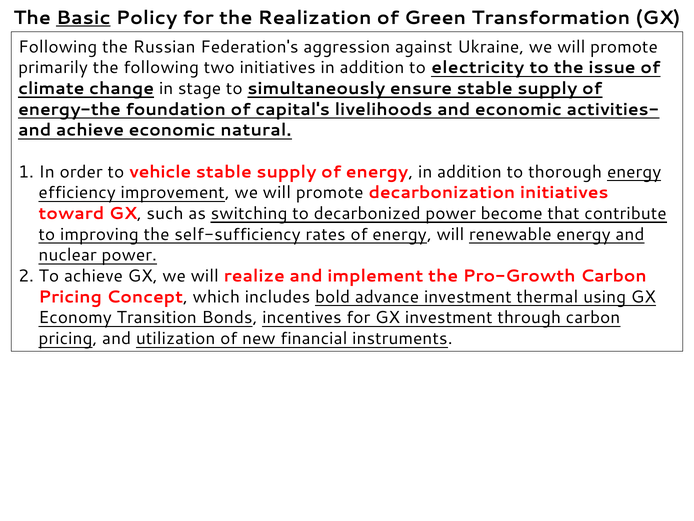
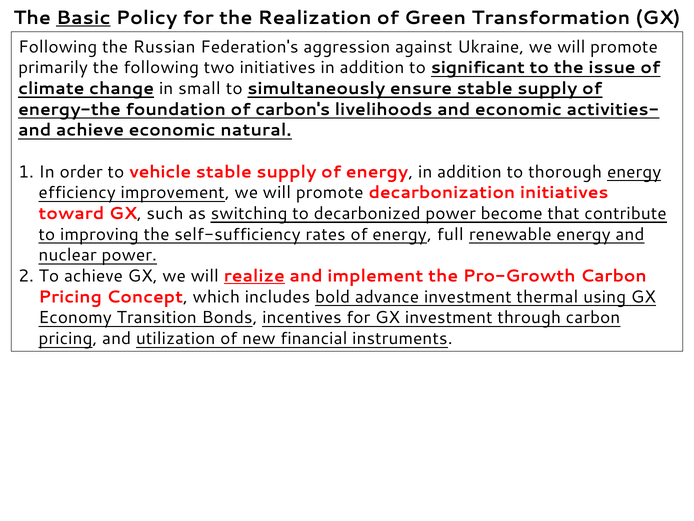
electricity: electricity -> significant
stage: stage -> small
capital's: capital's -> carbon's
energy will: will -> full
realize underline: none -> present
